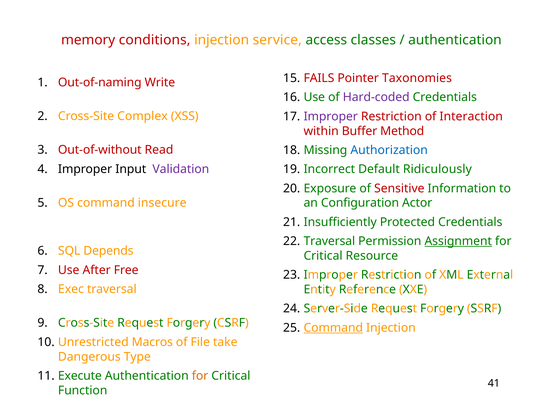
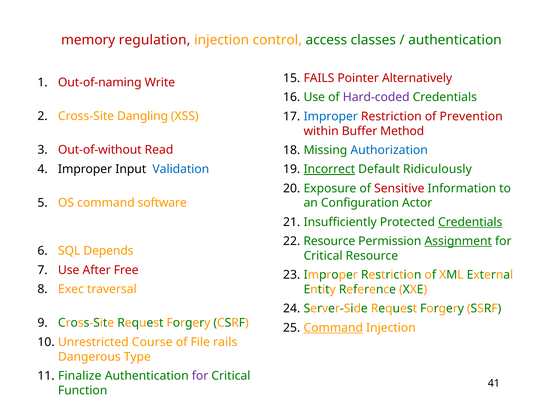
conditions: conditions -> regulation
service: service -> control
Taxonomies: Taxonomies -> Alternatively
Complex: Complex -> Dangling
Improper at (331, 117) colour: purple -> blue
Interaction: Interaction -> Prevention
Validation colour: purple -> blue
Incorrect underline: none -> present
insecure: insecure -> software
Credentials at (470, 222) underline: none -> present
Traversal at (329, 241): Traversal -> Resource
Macros: Macros -> Course
take: take -> rails
Execute: Execute -> Finalize
for at (200, 376) colour: orange -> purple
